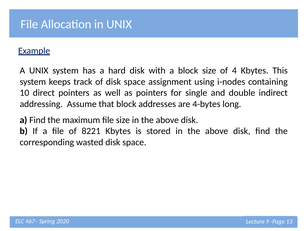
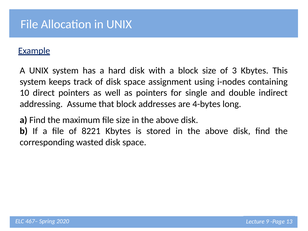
4: 4 -> 3
